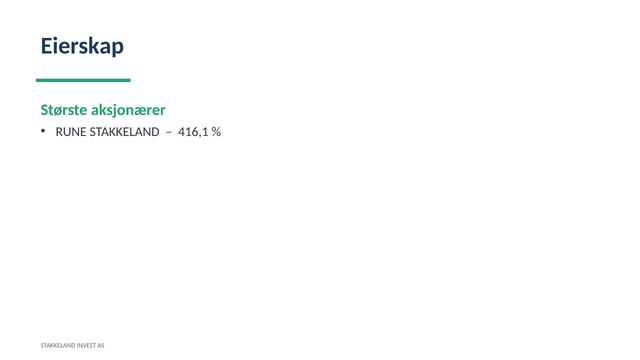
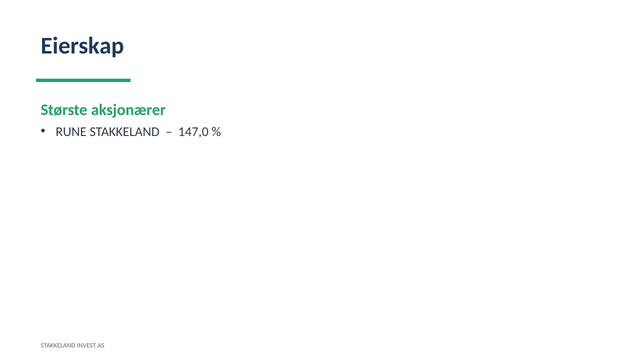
416,1: 416,1 -> 147,0
